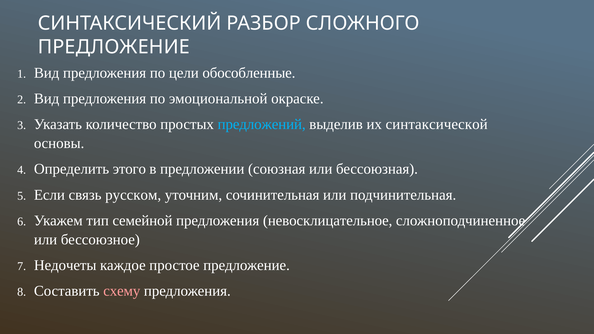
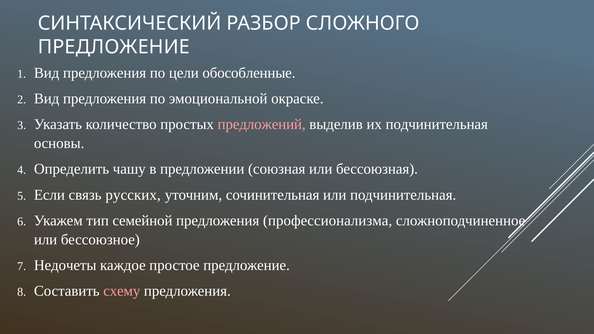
предложений colour: light blue -> pink
их синтаксической: синтаксической -> подчинительная
этого: этого -> чашу
русском: русском -> русских
невосклицательное: невосклицательное -> профессионализма
